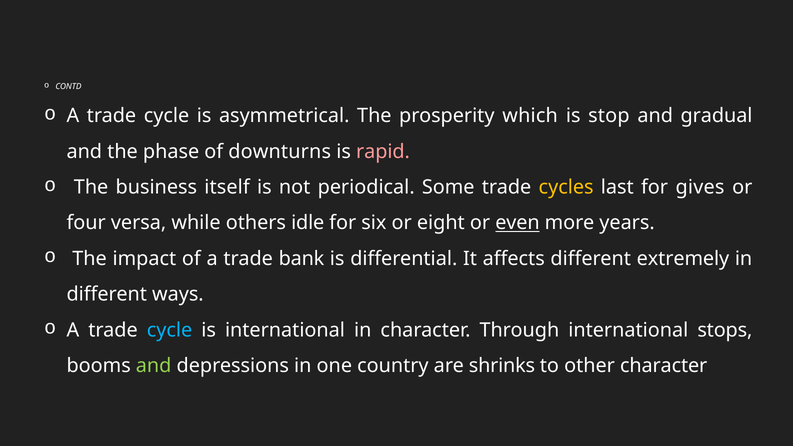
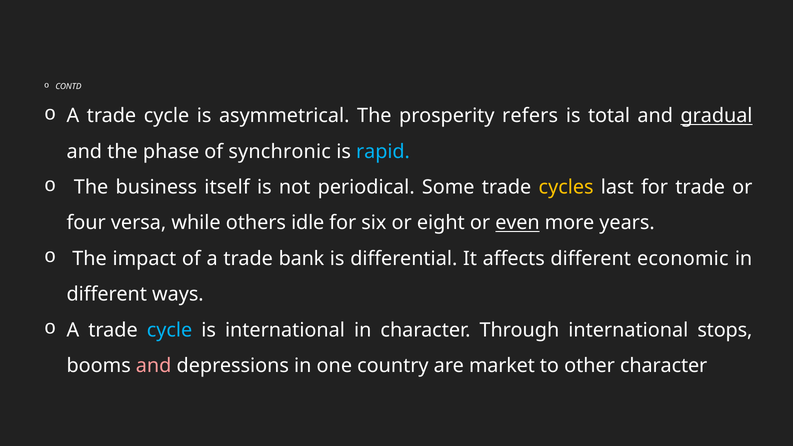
which: which -> refers
stop: stop -> total
gradual underline: none -> present
downturns: downturns -> synchronic
rapid colour: pink -> light blue
for gives: gives -> trade
extremely: extremely -> economic
and at (154, 366) colour: light green -> pink
shrinks: shrinks -> market
